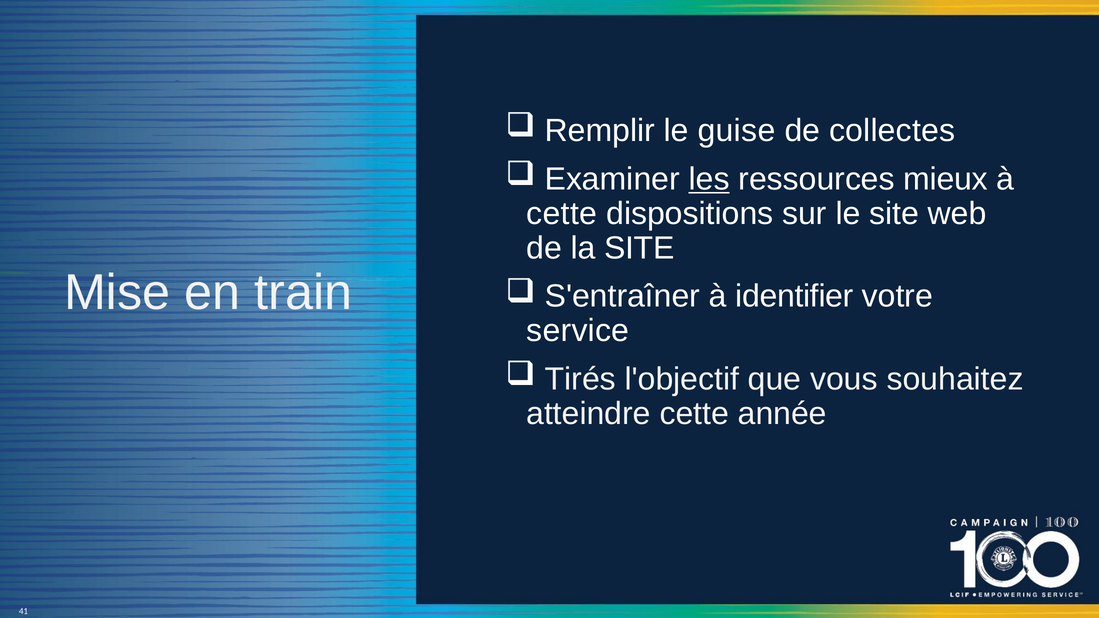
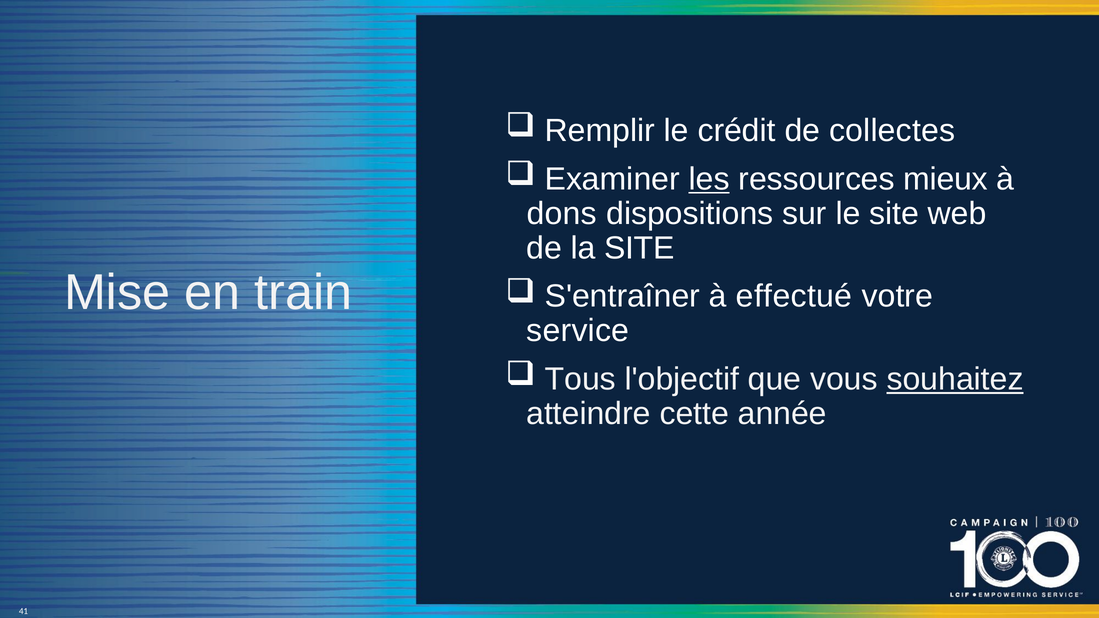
guise: guise -> crédit
cette at (562, 214): cette -> dons
identifier: identifier -> effectué
Tirés: Tirés -> Tous
souhaitez underline: none -> present
